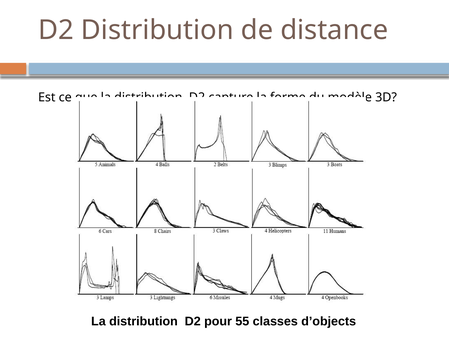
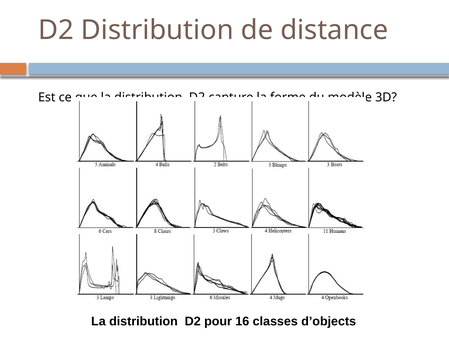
55: 55 -> 16
